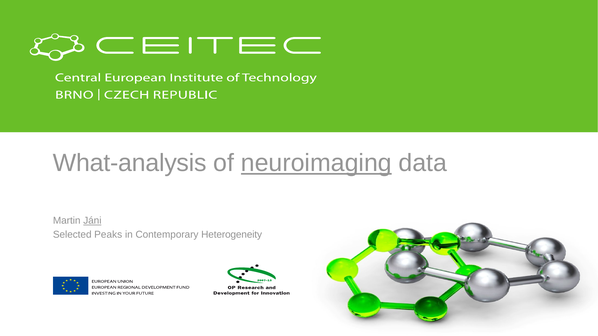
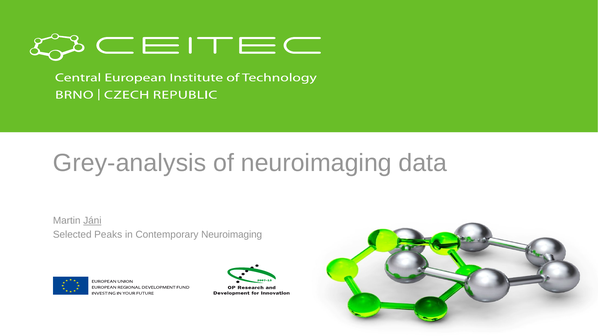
What-analysis: What-analysis -> Grey-analysis
neuroimaging at (316, 163) underline: present -> none
Contemporary Heterogeneity: Heterogeneity -> Neuroimaging
